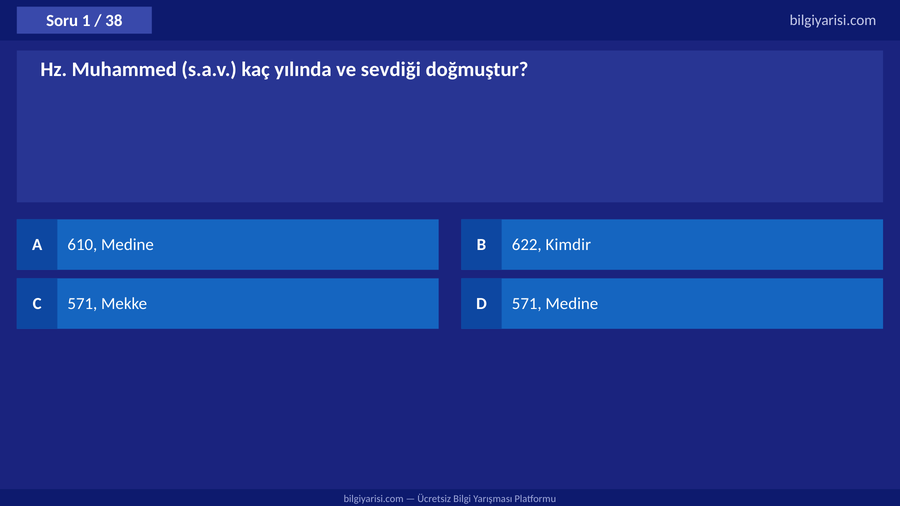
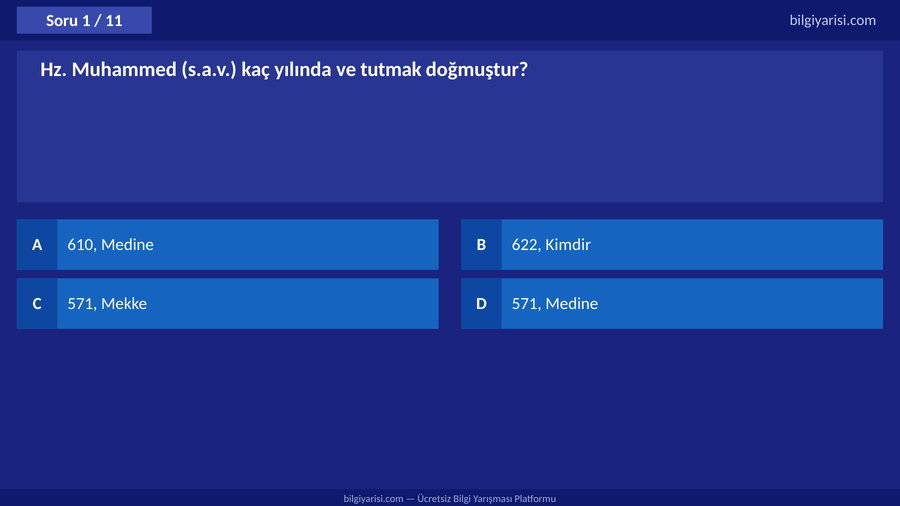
38: 38 -> 11
sevdiği: sevdiği -> tutmak
